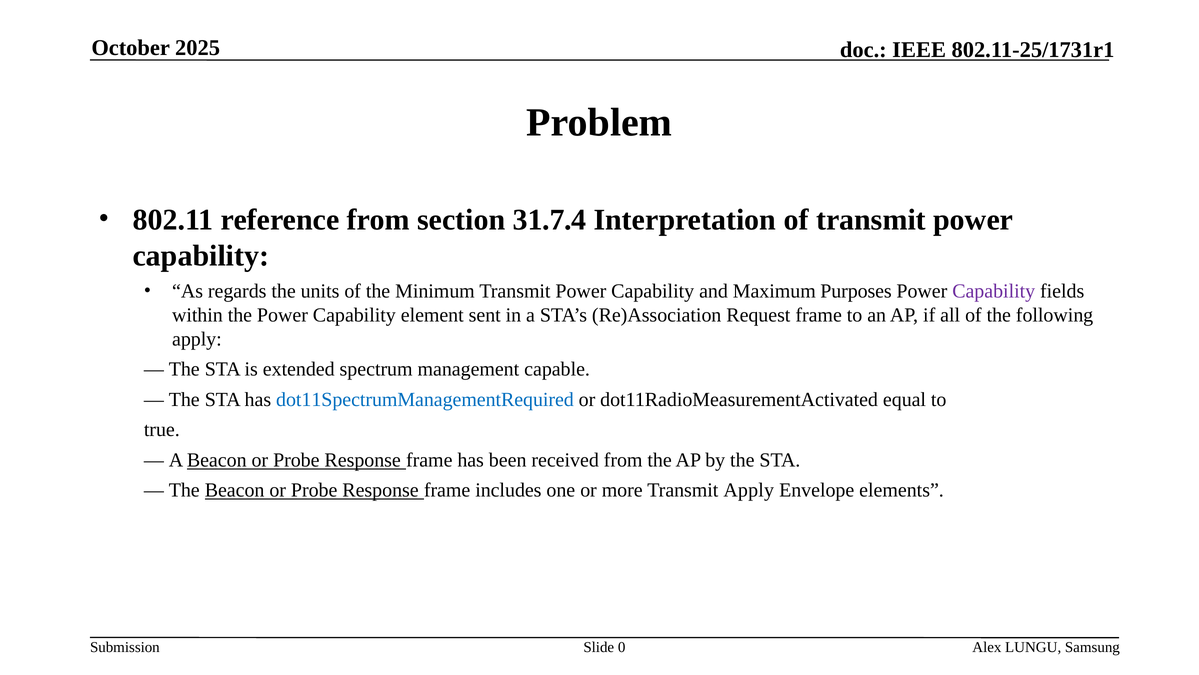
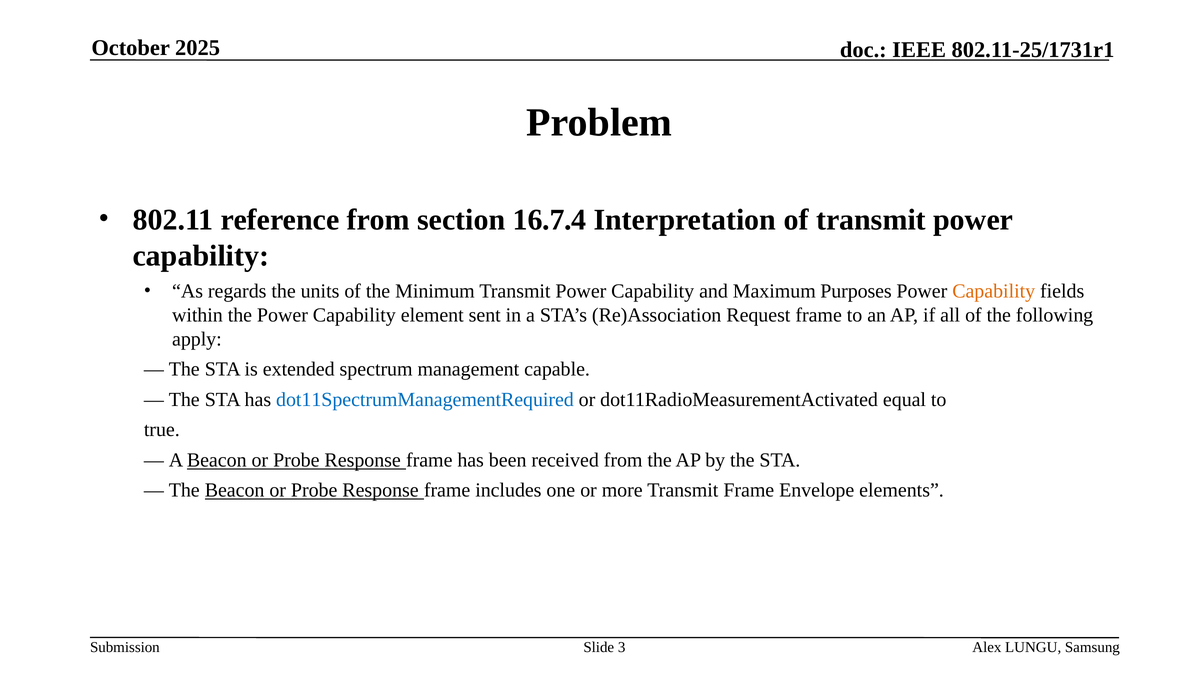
31.7.4: 31.7.4 -> 16.7.4
Capability at (994, 291) colour: purple -> orange
Transmit Apply: Apply -> Frame
0: 0 -> 3
